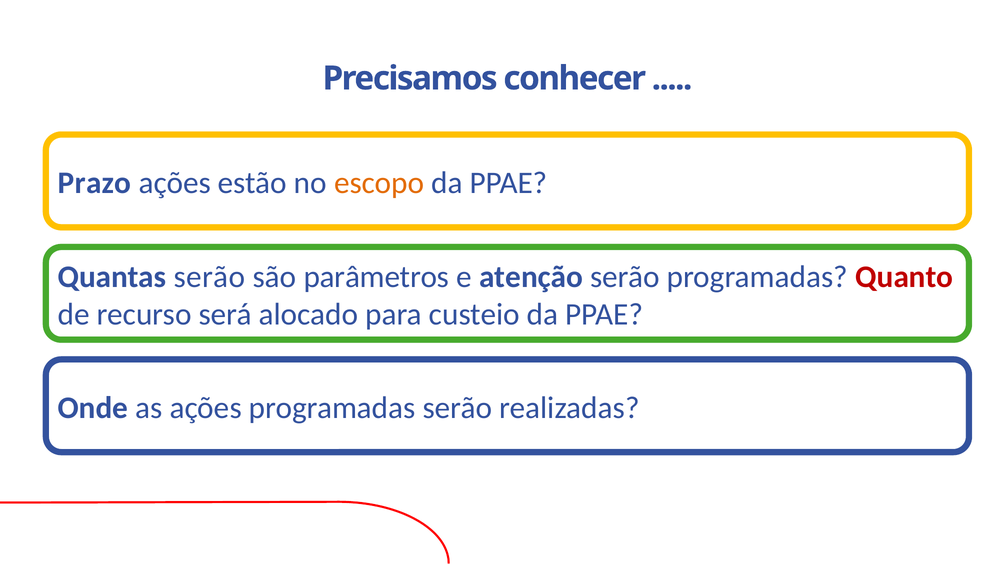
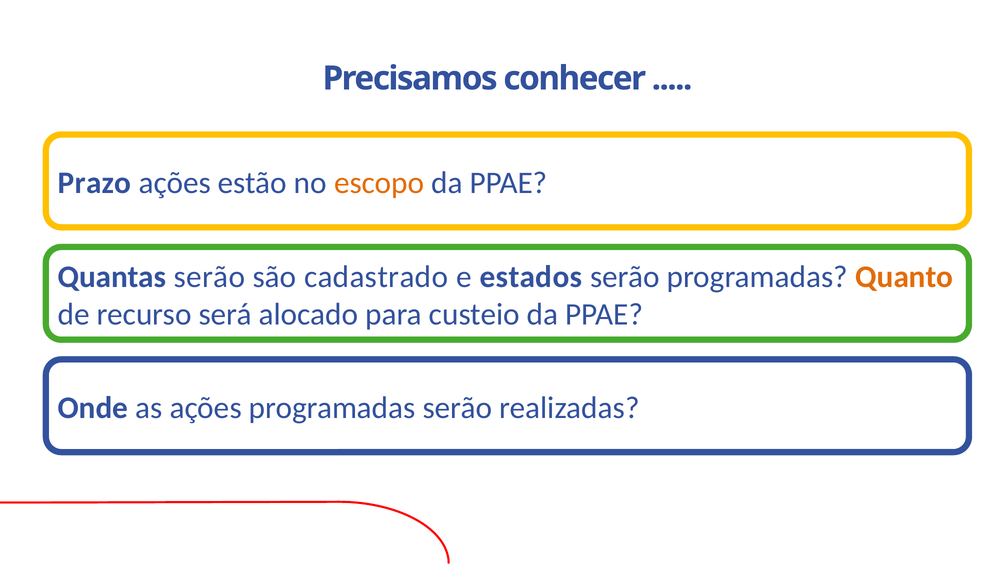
parâmetros: parâmetros -> cadastrado
atenção: atenção -> estados
Quanto colour: red -> orange
